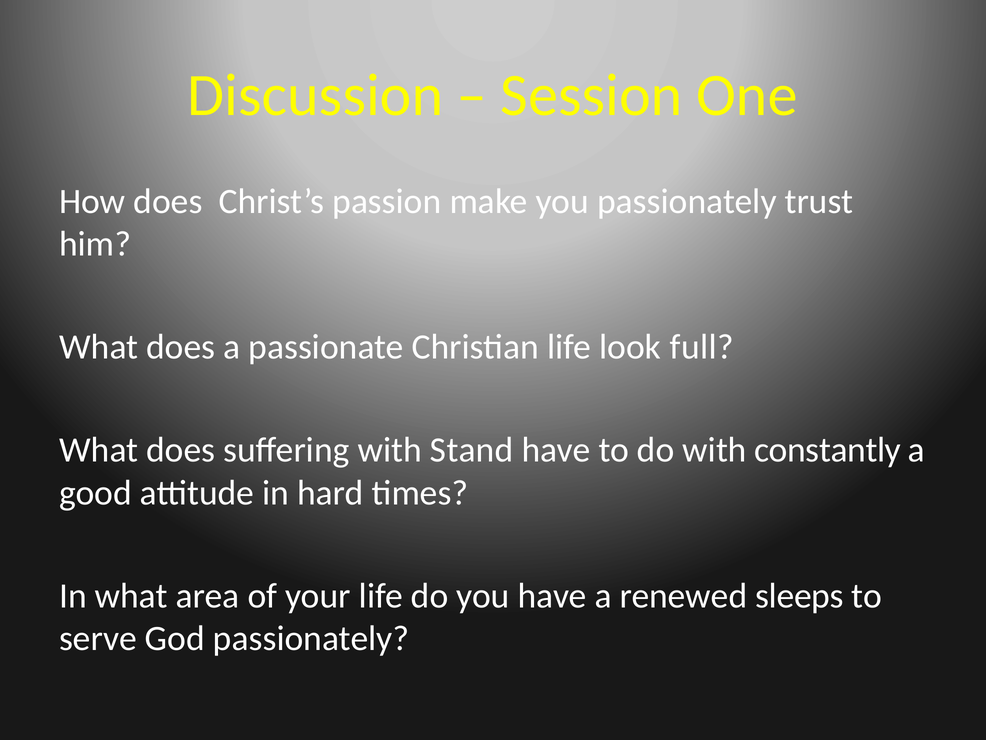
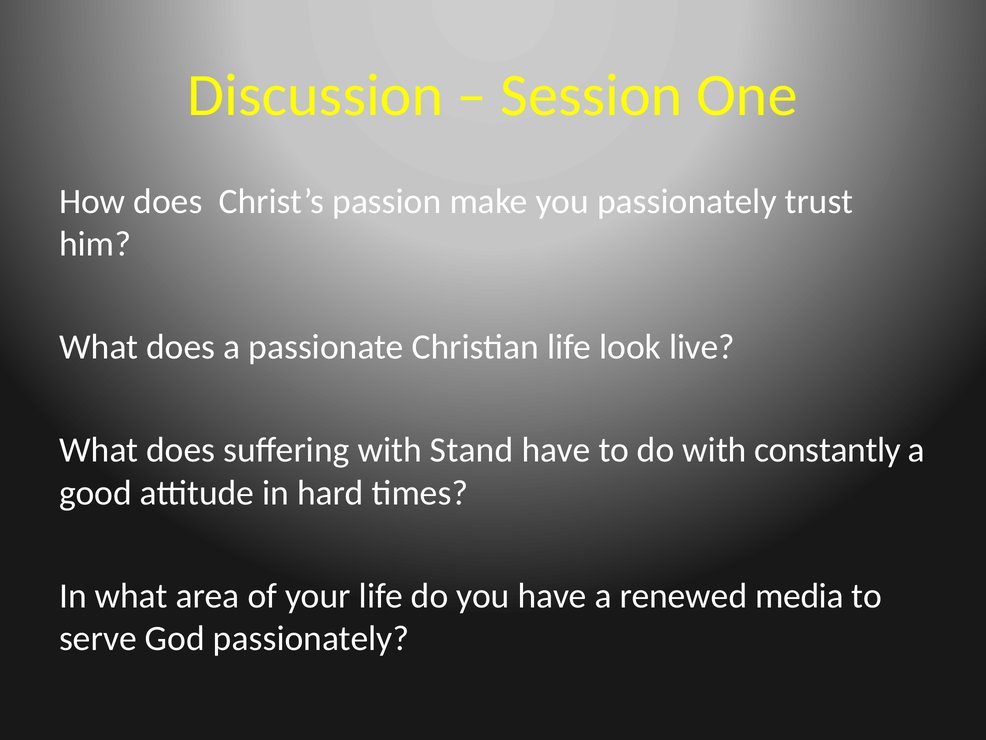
full: full -> live
sleeps: sleeps -> media
